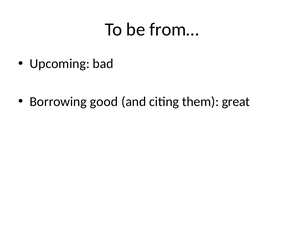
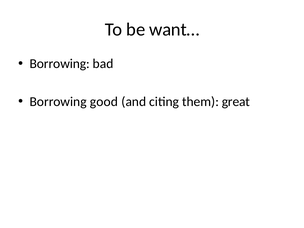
from…: from… -> want…
Upcoming at (60, 64): Upcoming -> Borrowing
